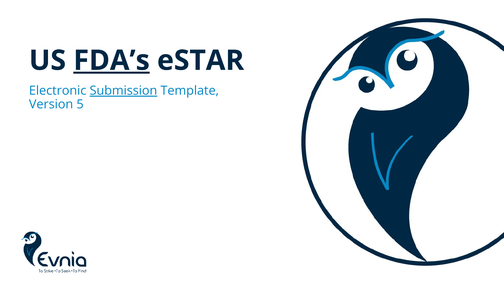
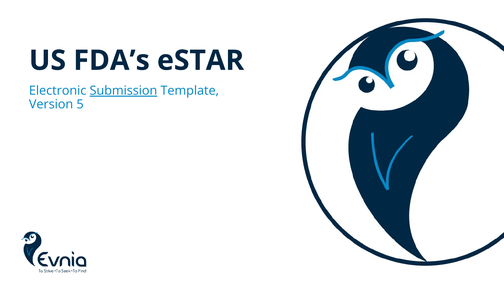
FDA’s underline: present -> none
